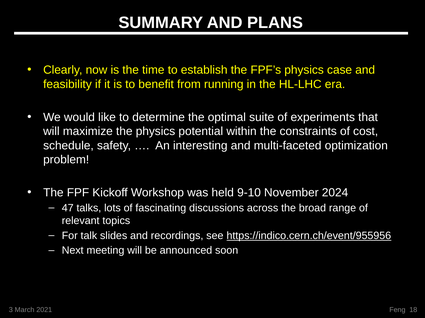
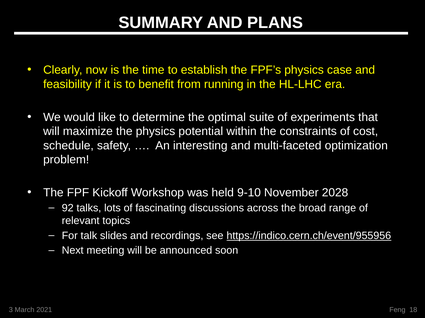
2024: 2024 -> 2028
47: 47 -> 92
